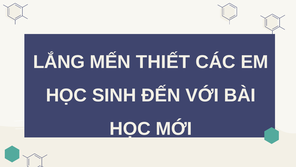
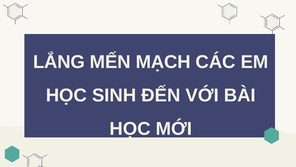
THIẾT: THIẾT -> MẠCH
